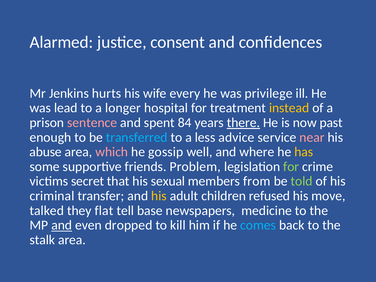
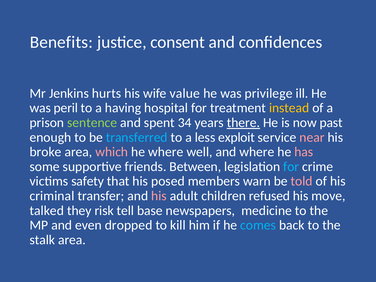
Alarmed: Alarmed -> Benefits
every: every -> value
lead: lead -> peril
longer: longer -> having
sentence colour: pink -> light green
84: 84 -> 34
advice: advice -> exploit
abuse: abuse -> broke
he gossip: gossip -> where
has colour: yellow -> pink
Problem: Problem -> Between
for at (291, 167) colour: light green -> light blue
secret: secret -> safety
sexual: sexual -> posed
from: from -> warn
told colour: light green -> pink
his at (159, 196) colour: yellow -> pink
flat: flat -> risk
and at (62, 225) underline: present -> none
